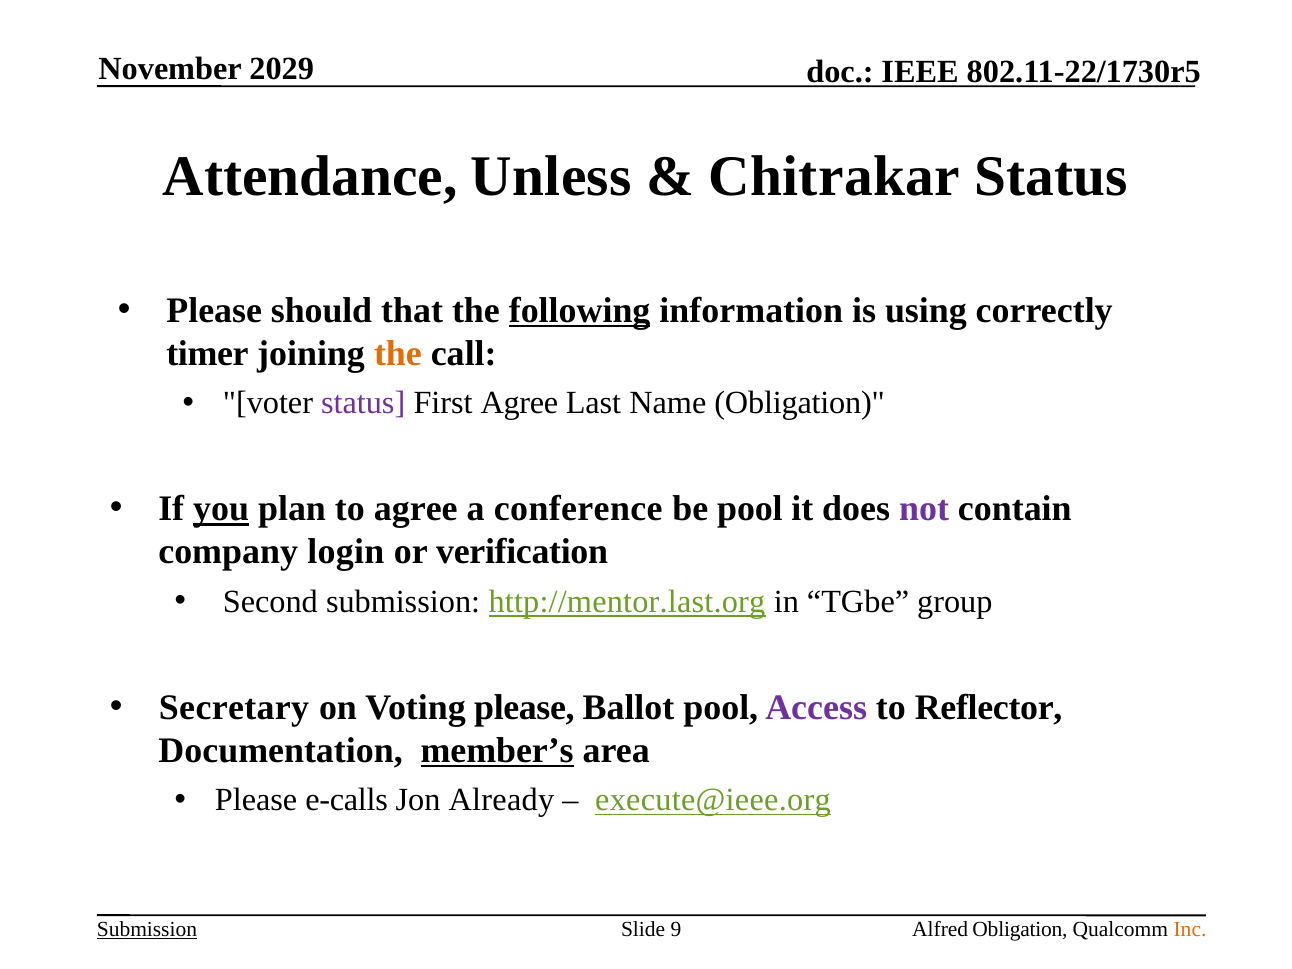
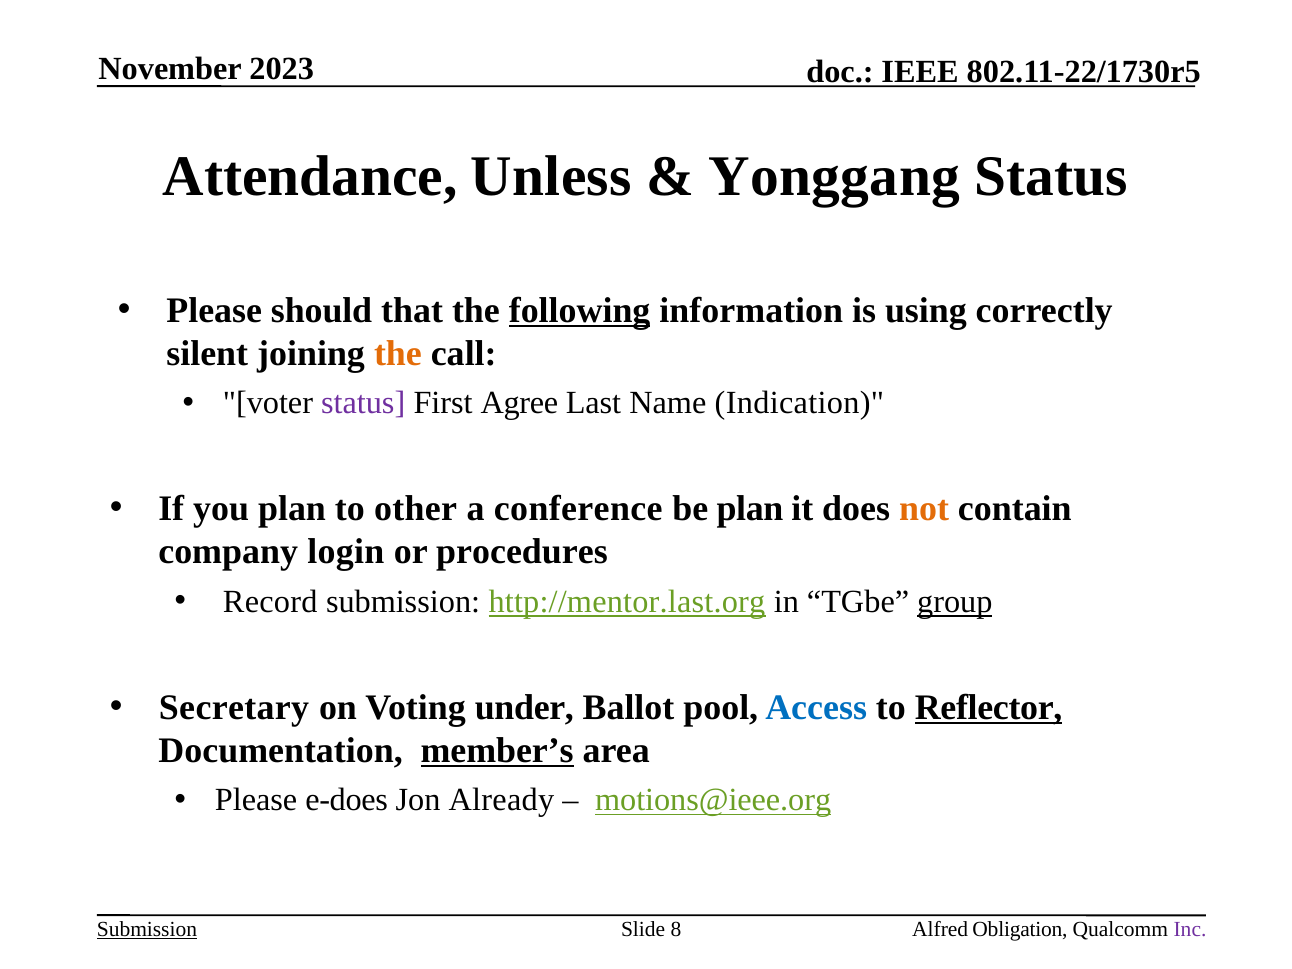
2029: 2029 -> 2023
Chitrakar: Chitrakar -> Yonggang
timer: timer -> silent
Name Obligation: Obligation -> Indication
you underline: present -> none
to agree: agree -> other
be pool: pool -> plan
not colour: purple -> orange
verification: verification -> procedures
Second: Second -> Record
group underline: none -> present
Voting please: please -> under
Access colour: purple -> blue
Reflector underline: none -> present
e-calls: e-calls -> e-does
execute@ieee.org: execute@ieee.org -> motions@ieee.org
9: 9 -> 8
Inc colour: orange -> purple
